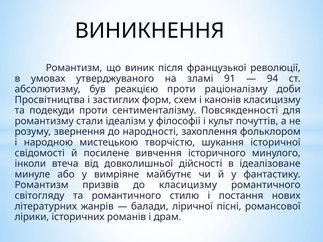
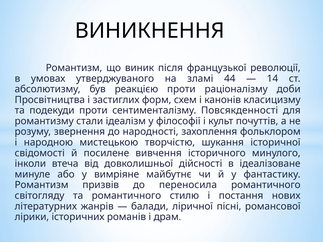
91: 91 -> 44
94: 94 -> 14
до класицизму: класицизму -> переносила
